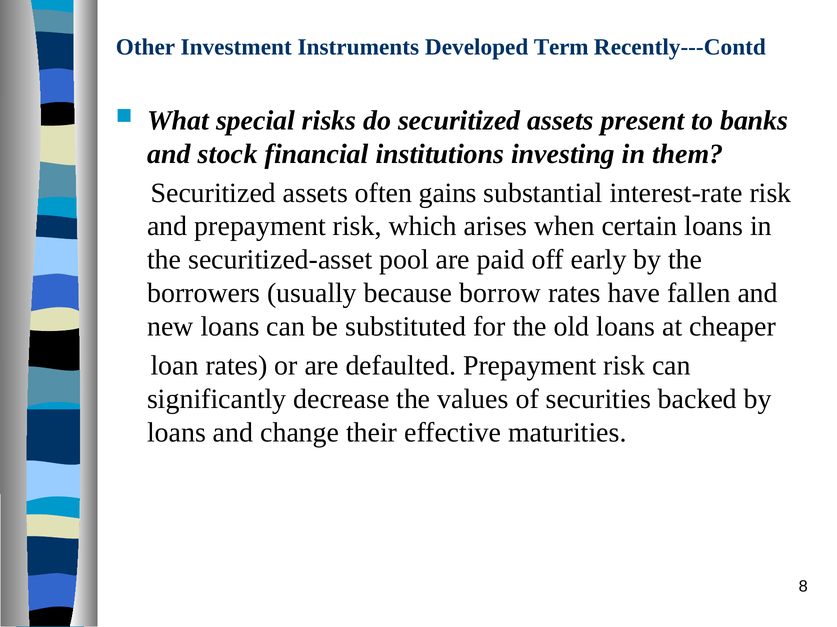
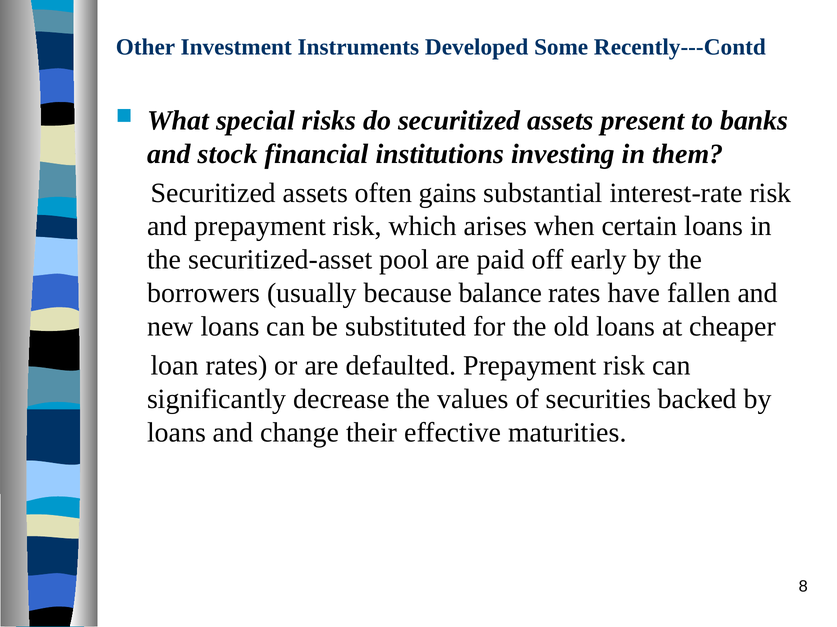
Term: Term -> Some
borrow: borrow -> balance
